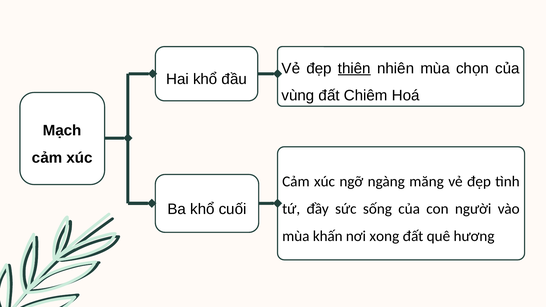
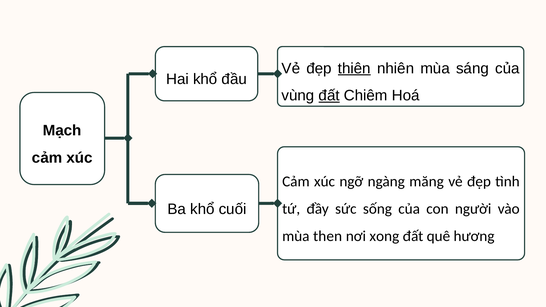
chọn: chọn -> sáng
đất at (329, 96) underline: none -> present
khấn: khấn -> then
